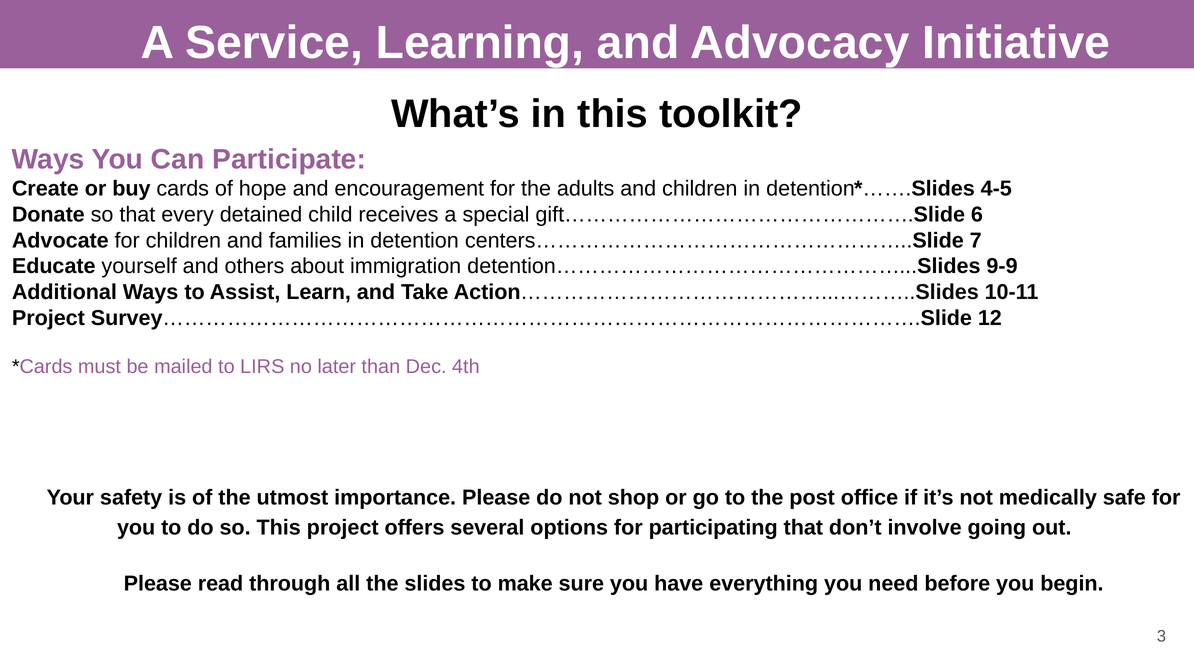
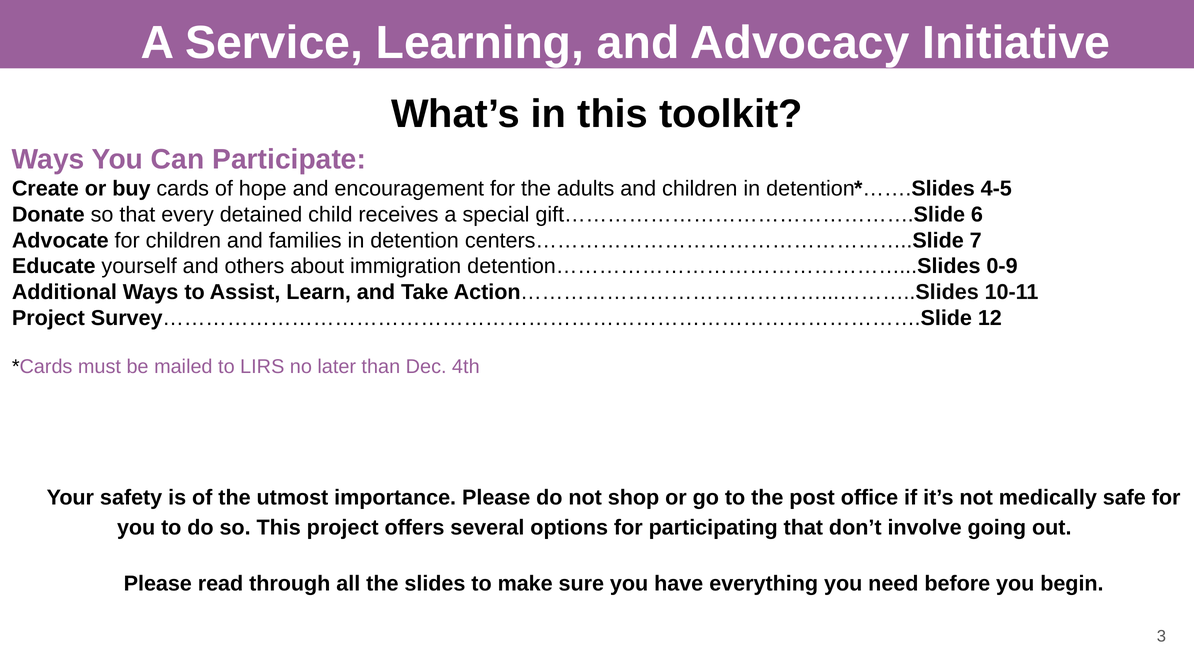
9-9: 9-9 -> 0-9
